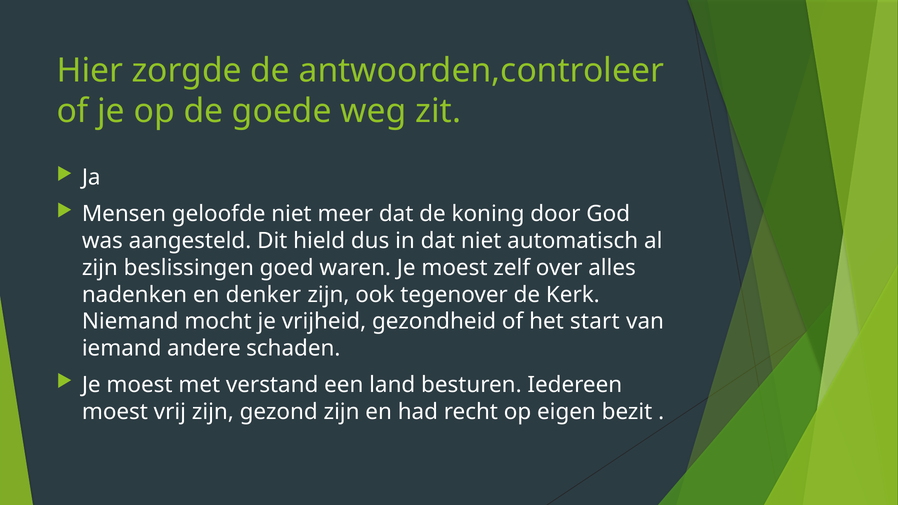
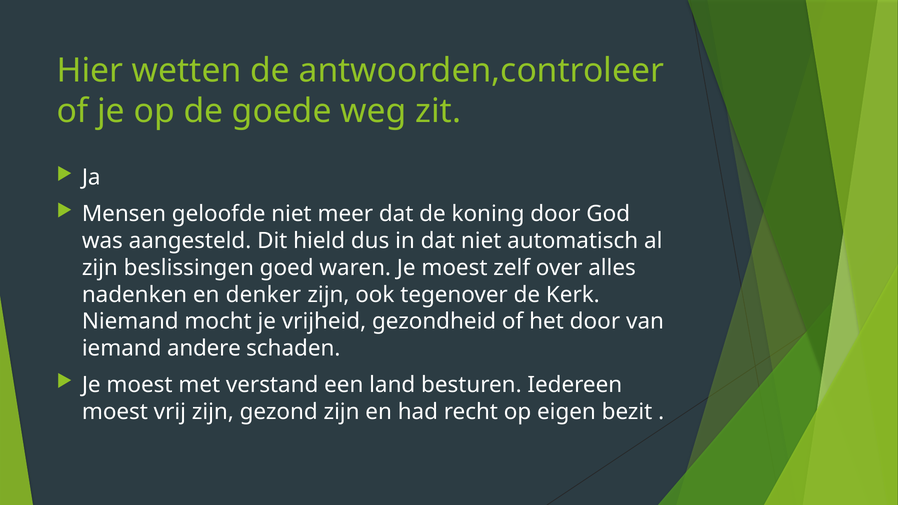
zorgde: zorgde -> wetten
het start: start -> door
